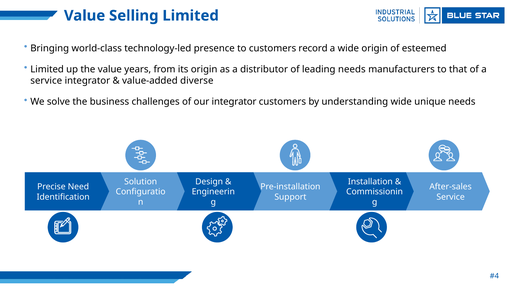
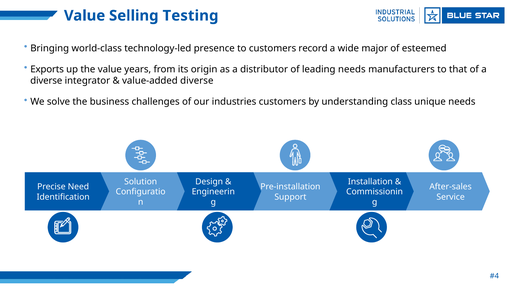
Selling Limited: Limited -> Testing
wide origin: origin -> major
Limited at (47, 69): Limited -> Exports
service at (46, 81): service -> diverse
our integrator: integrator -> industries
understanding wide: wide -> class
